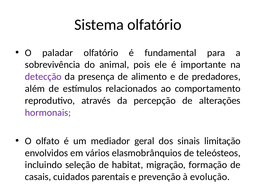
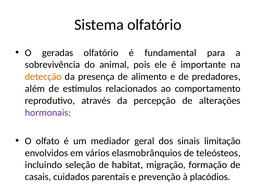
paladar: paladar -> geradas
detecção colour: purple -> orange
evolução: evolução -> placódios
